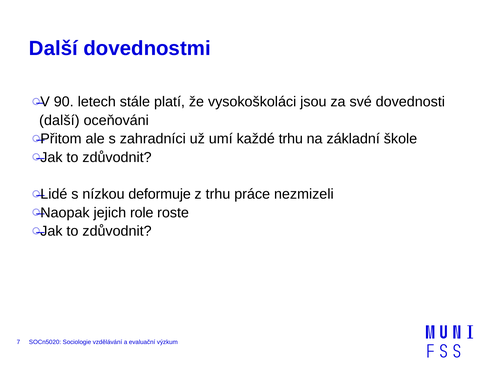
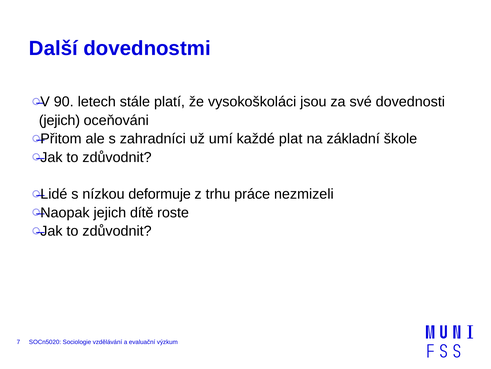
další at (59, 120): další -> jejich
každé trhu: trhu -> plat
role: role -> dítě
